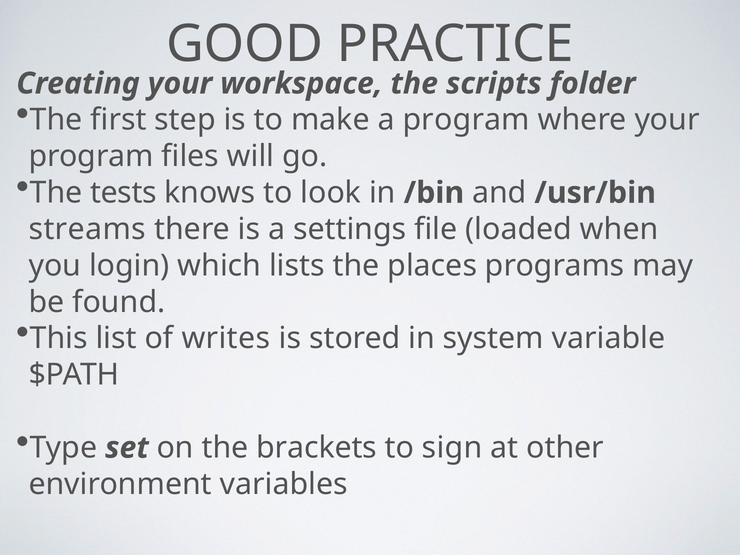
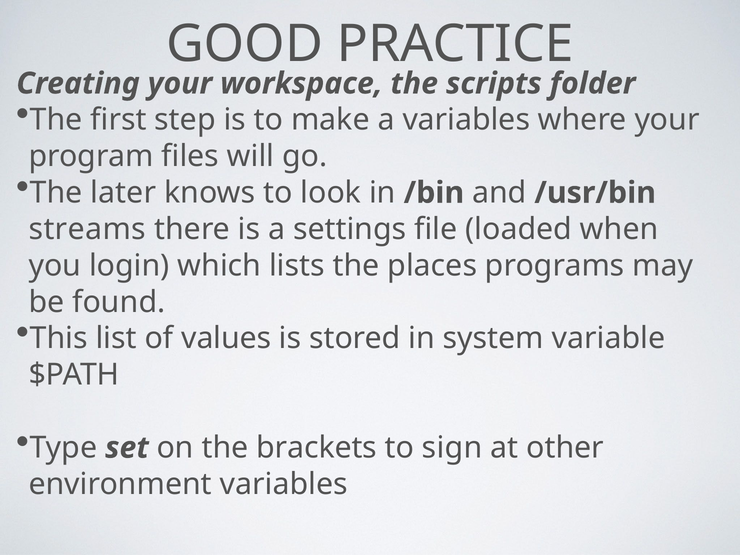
a program: program -> variables
tests: tests -> later
writes: writes -> values
